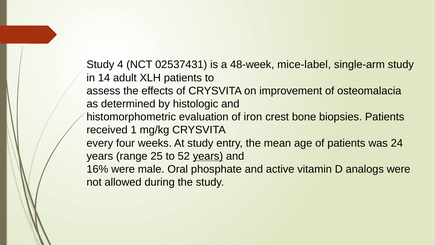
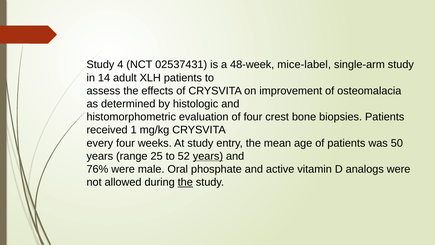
of iron: iron -> four
24: 24 -> 50
16%: 16% -> 76%
the at (185, 182) underline: none -> present
